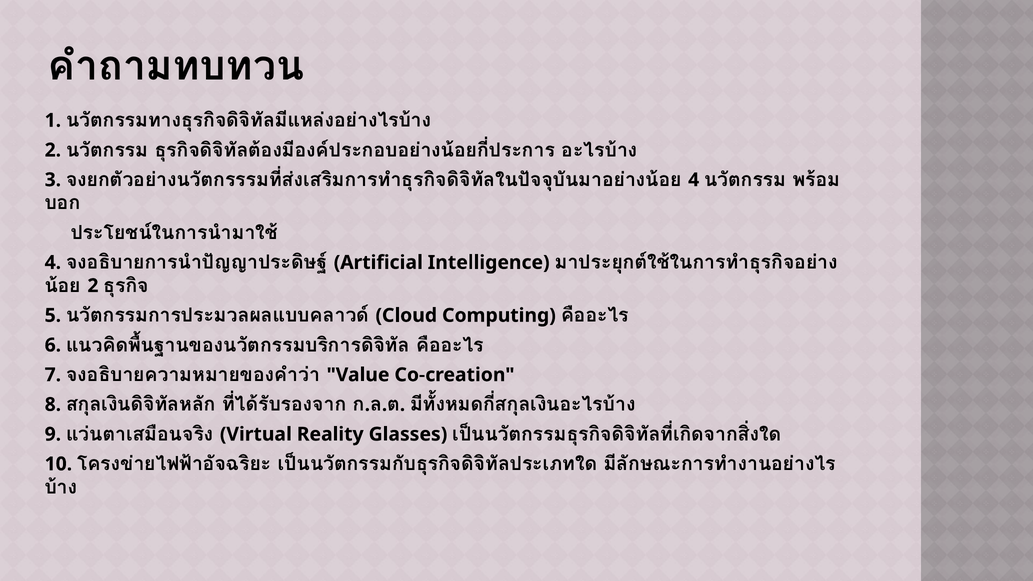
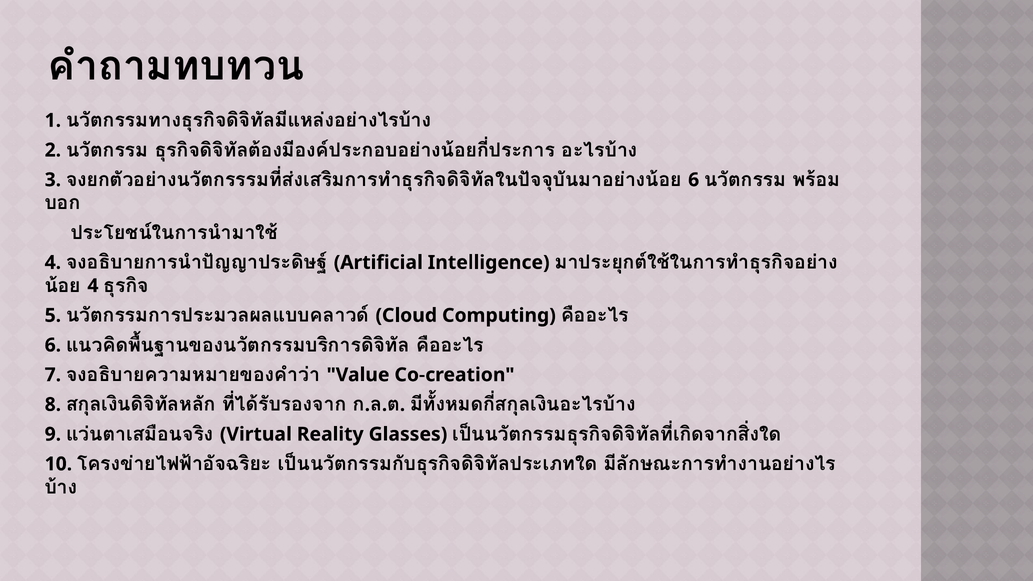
4 at (694, 180): 4 -> 6
2 at (93, 286): 2 -> 4
